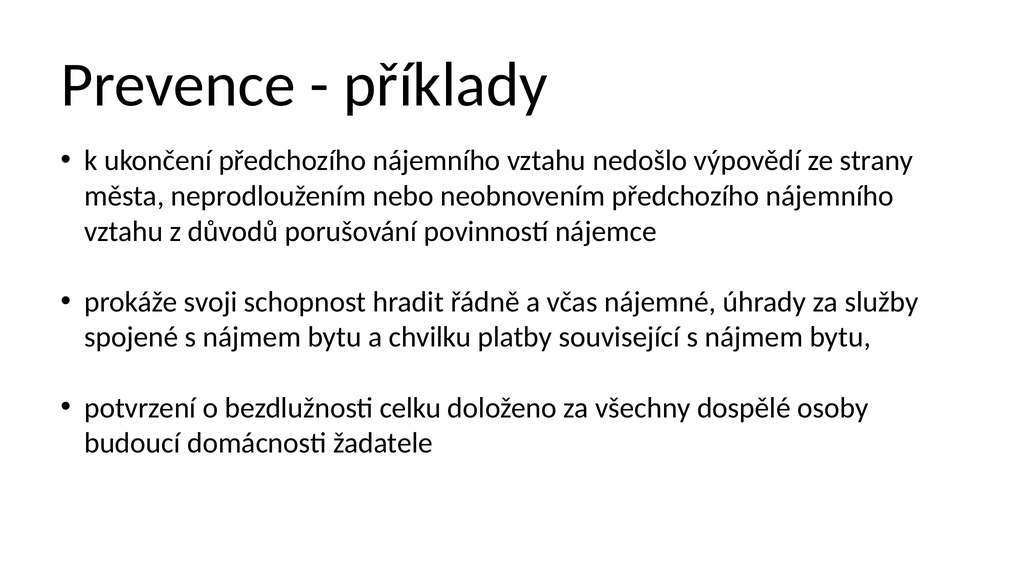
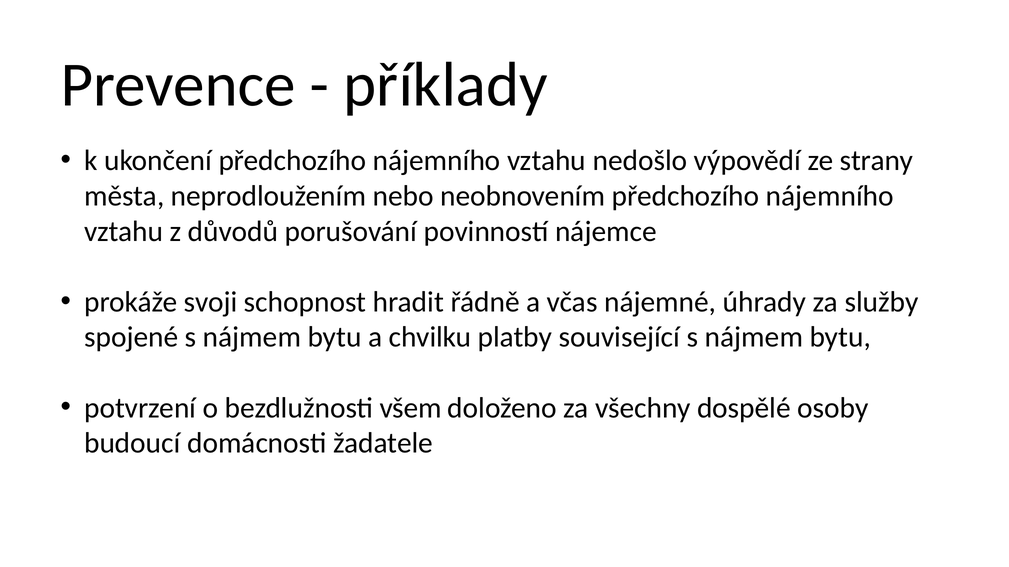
celku: celku -> všem
